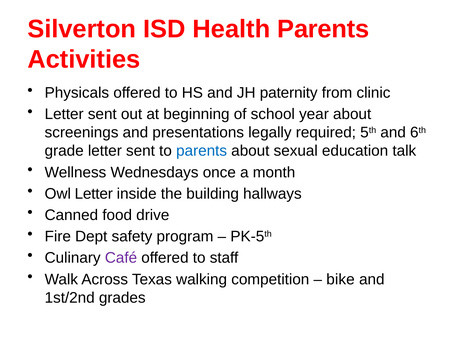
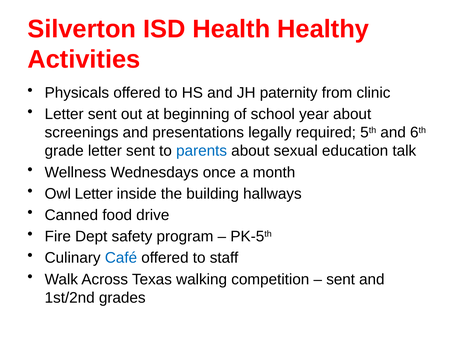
Health Parents: Parents -> Healthy
Café colour: purple -> blue
bike at (341, 279): bike -> sent
